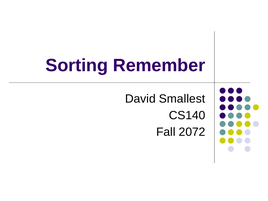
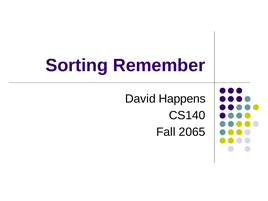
Smallest: Smallest -> Happens
2072: 2072 -> 2065
